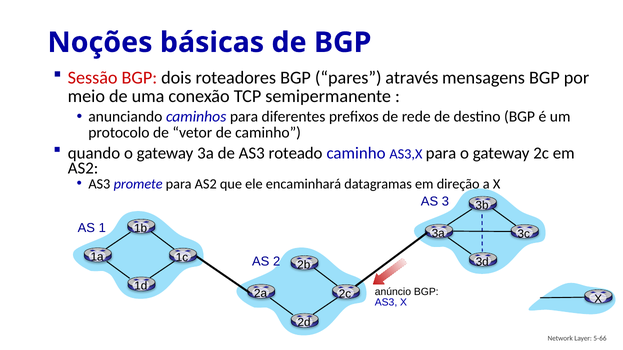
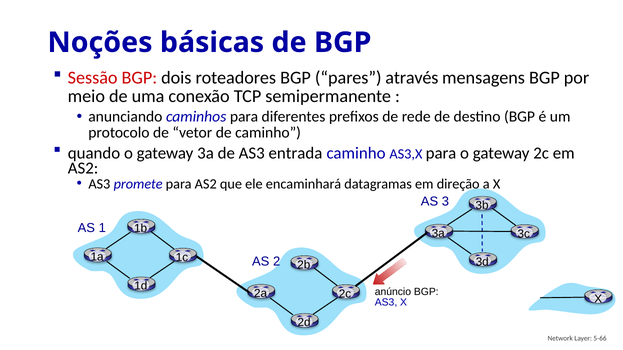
roteado: roteado -> entrada
